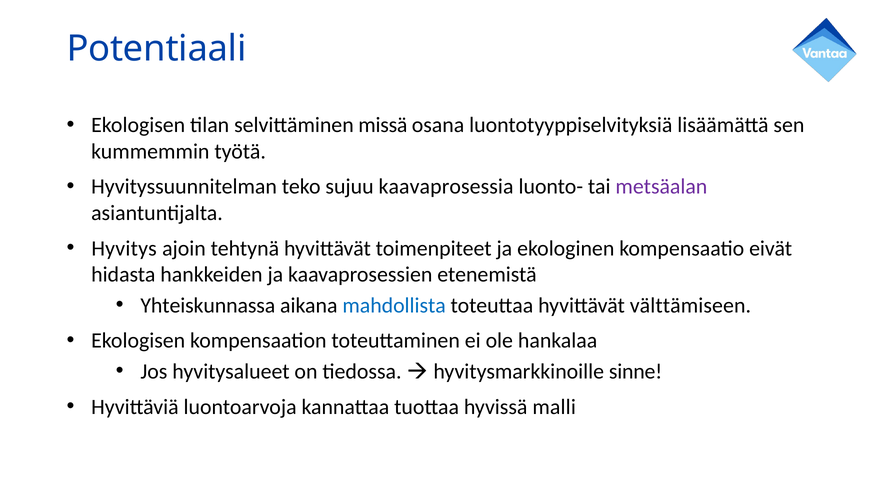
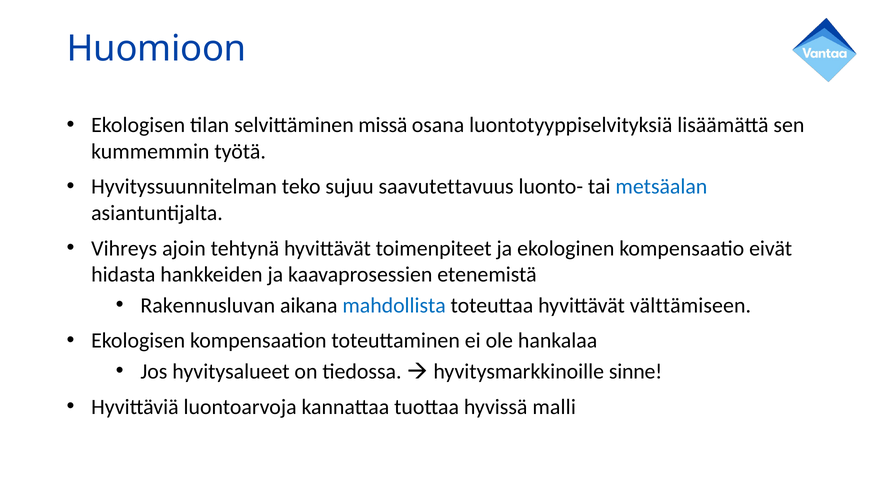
Potentiaali: Potentiaali -> Huomioon
kaavaprosessia: kaavaprosessia -> saavutettavuus
metsäalan colour: purple -> blue
Hyvitys: Hyvitys -> Vihreys
Yhteiskunnassa: Yhteiskunnassa -> Rakennusluvan
